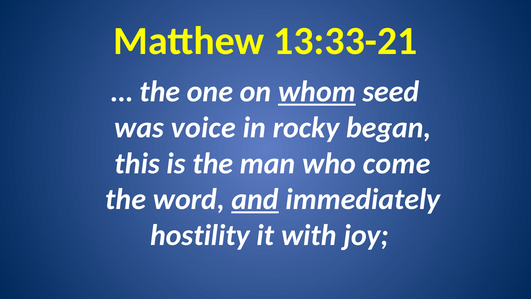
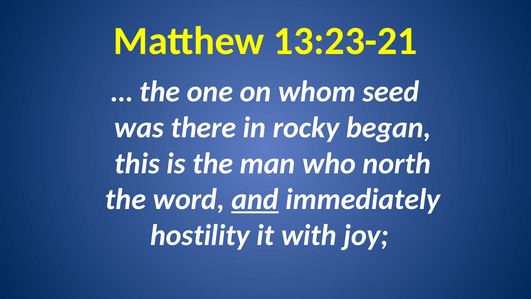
13:33-21: 13:33-21 -> 13:23-21
whom underline: present -> none
voice: voice -> there
come: come -> north
